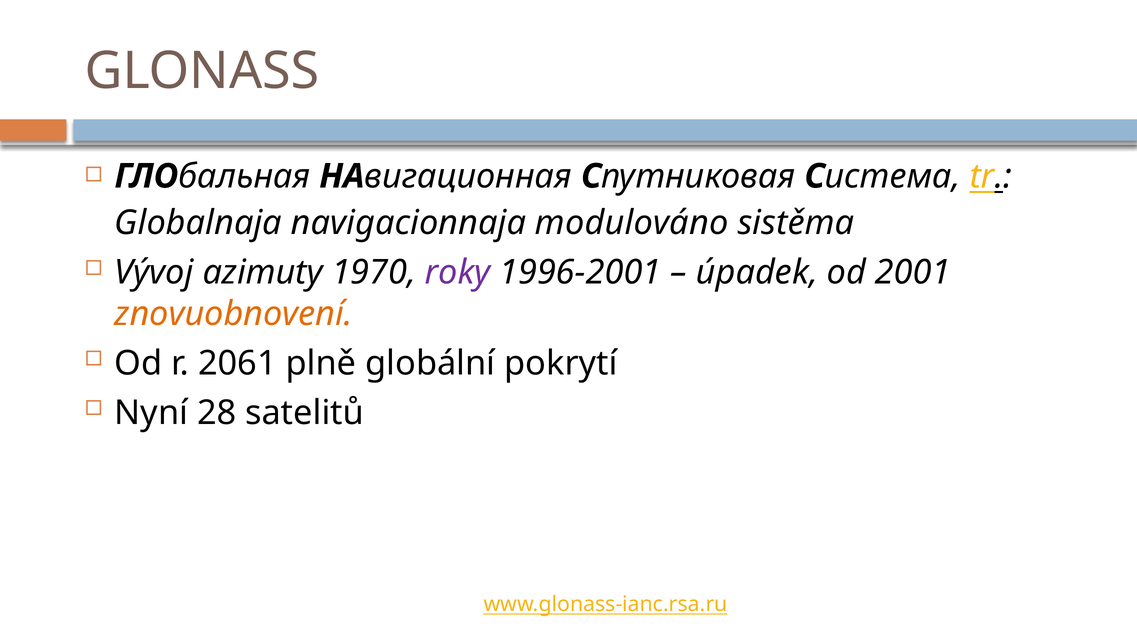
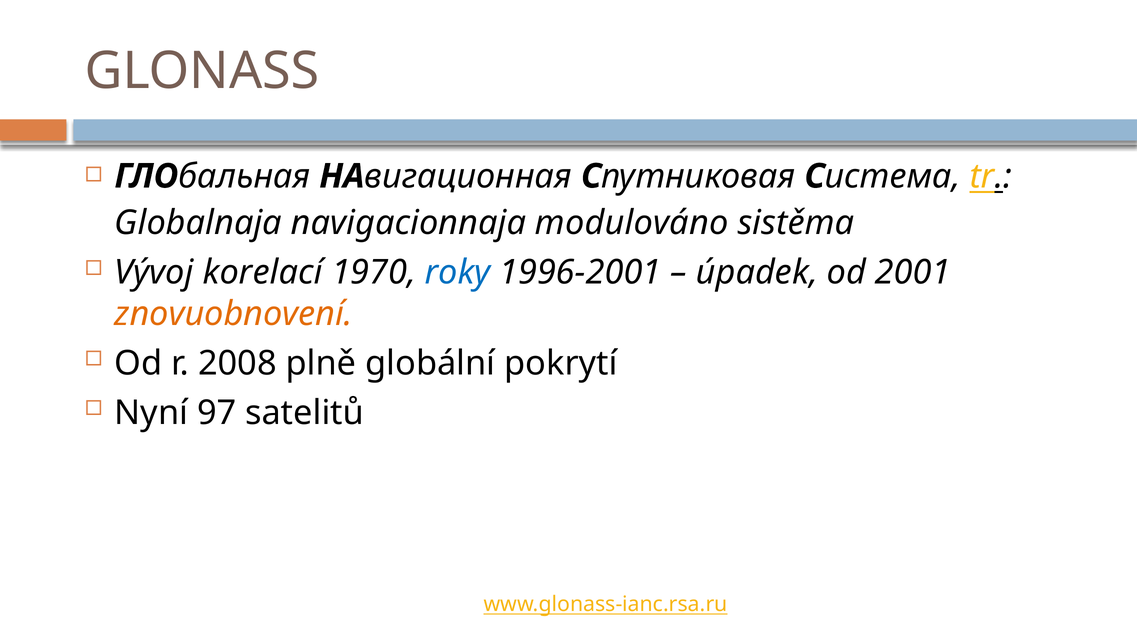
azimuty: azimuty -> korelací
roky colour: purple -> blue
2061: 2061 -> 2008
28: 28 -> 97
